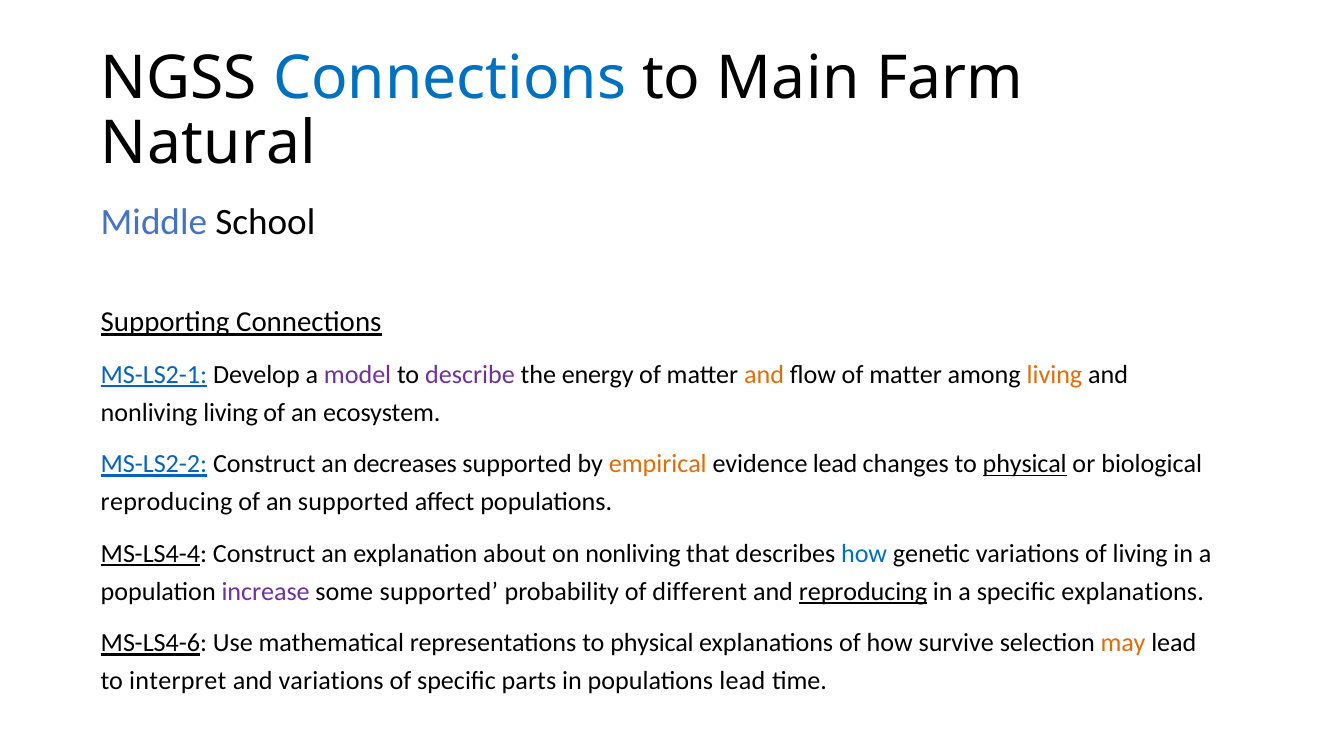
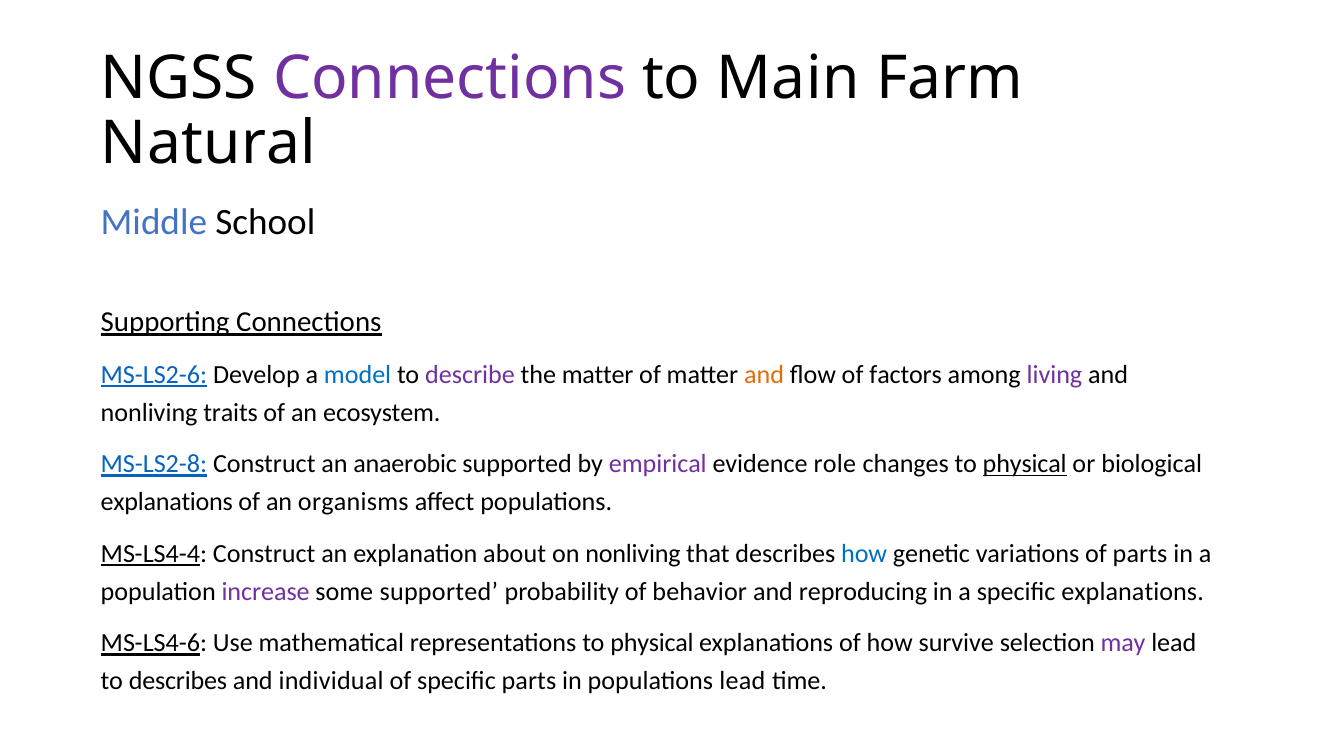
Connections at (450, 78) colour: blue -> purple
MS-LS2-1: MS-LS2-1 -> MS-LS2-6
model colour: purple -> blue
the energy: energy -> matter
flow of matter: matter -> factors
living at (1054, 375) colour: orange -> purple
nonliving living: living -> traits
MS-LS2-2: MS-LS2-2 -> MS-LS2-8
decreases: decreases -> anaerobic
empirical colour: orange -> purple
evidence lead: lead -> role
reproducing at (166, 502): reproducing -> explanations
an supported: supported -> organisms
of living: living -> parts
different: different -> behavior
reproducing at (863, 592) underline: present -> none
may colour: orange -> purple
to interpret: interpret -> describes
and variations: variations -> individual
